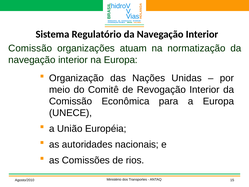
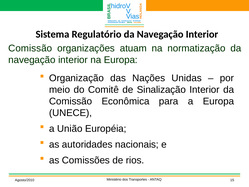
Revogação: Revogação -> Sinalização
